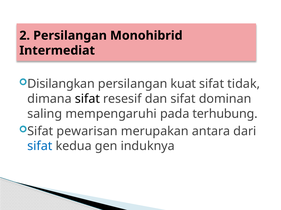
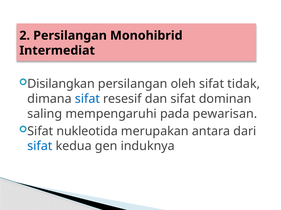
kuat: kuat -> oleh
sifat at (87, 99) colour: black -> blue
terhubung: terhubung -> pewarisan
pewarisan: pewarisan -> nukleotida
